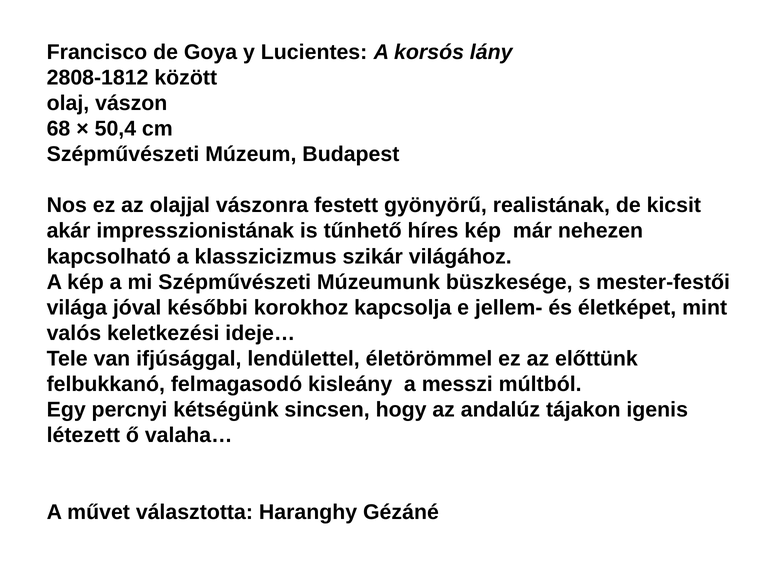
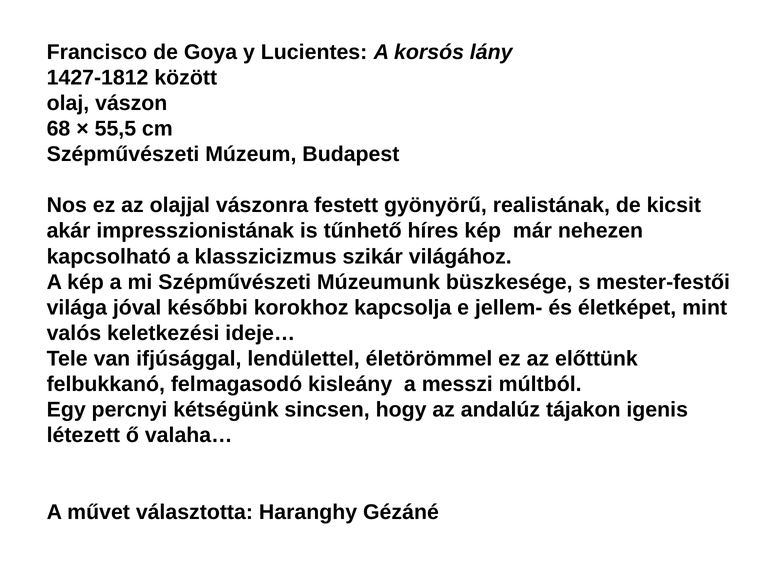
2808-1812: 2808-1812 -> 1427-1812
50,4: 50,4 -> 55,5
